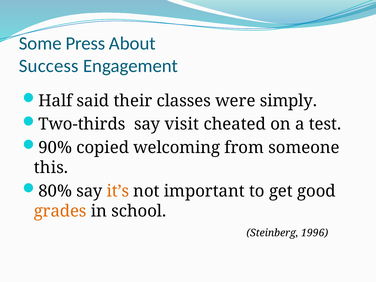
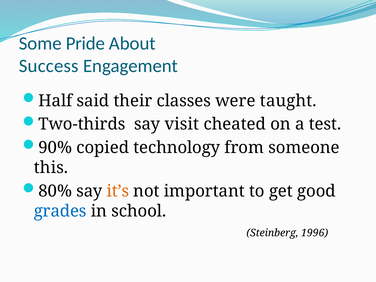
Press: Press -> Pride
simply: simply -> taught
welcoming: welcoming -> technology
grades colour: orange -> blue
